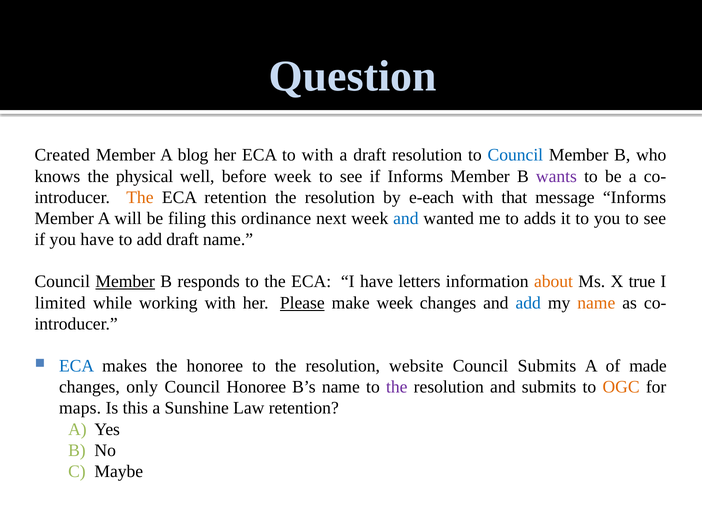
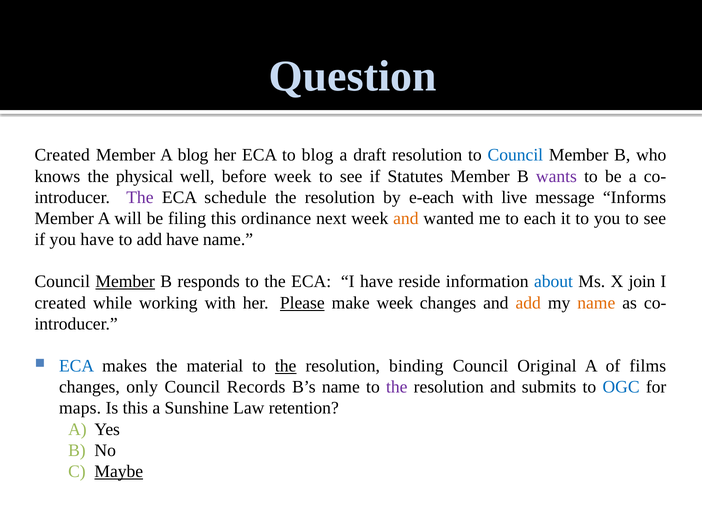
to with: with -> blog
if Informs: Informs -> Statutes
The at (140, 197) colour: orange -> purple
ECA retention: retention -> schedule
that: that -> live
and at (406, 218) colour: blue -> orange
adds: adds -> each
add draft: draft -> have
letters: letters -> reside
about colour: orange -> blue
true: true -> join
limited at (60, 302): limited -> created
add at (528, 302) colour: blue -> orange
the honoree: honoree -> material
the at (286, 366) underline: none -> present
website: website -> binding
Council Submits: Submits -> Original
made: made -> films
Council Honoree: Honoree -> Records
OGC colour: orange -> blue
Maybe underline: none -> present
